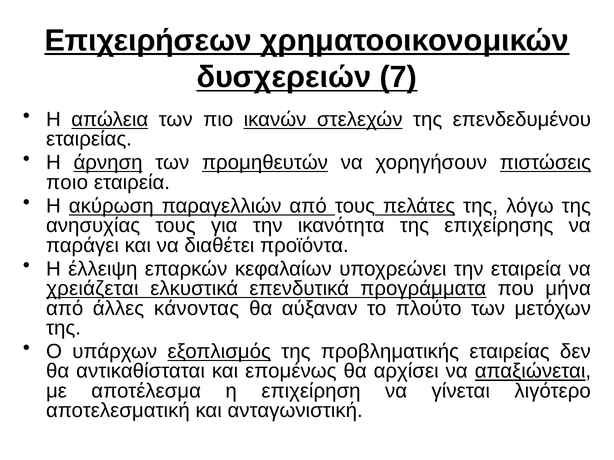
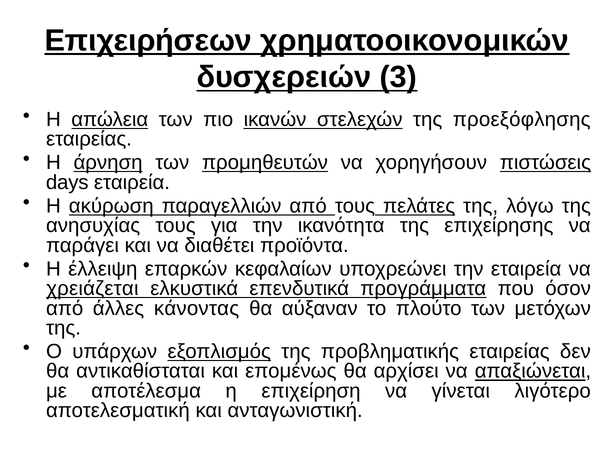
7: 7 -> 3
επενδεδυμένου: επενδεδυμένου -> προεξόφλησης
ποιο: ποιο -> days
μήνα: μήνα -> όσον
